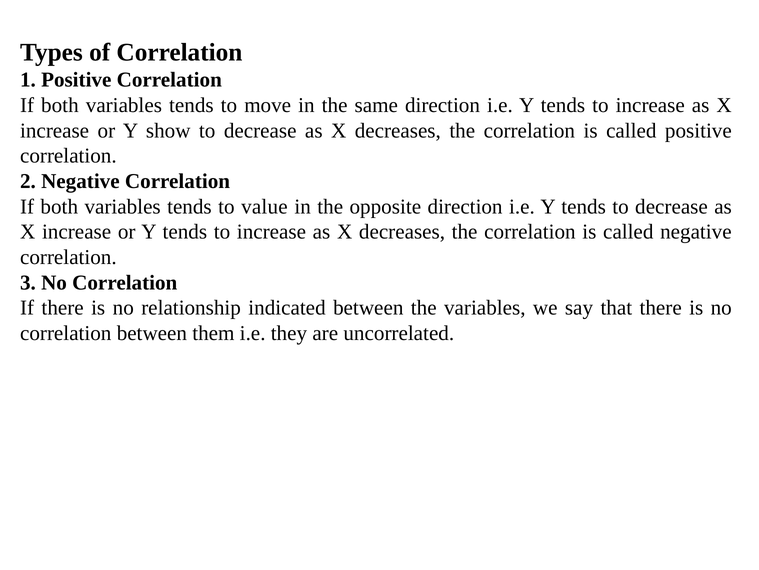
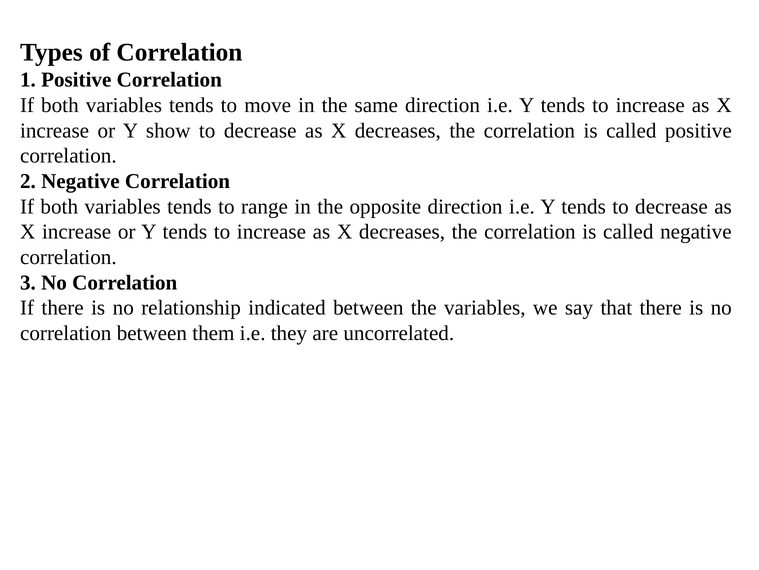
value: value -> range
